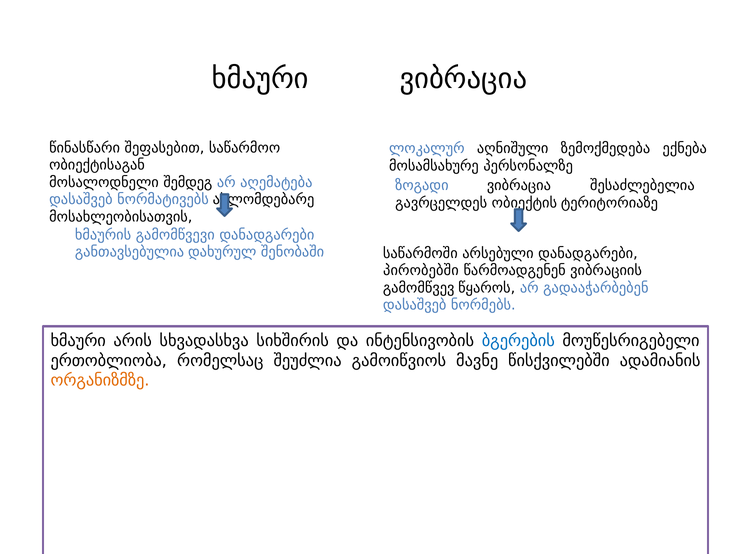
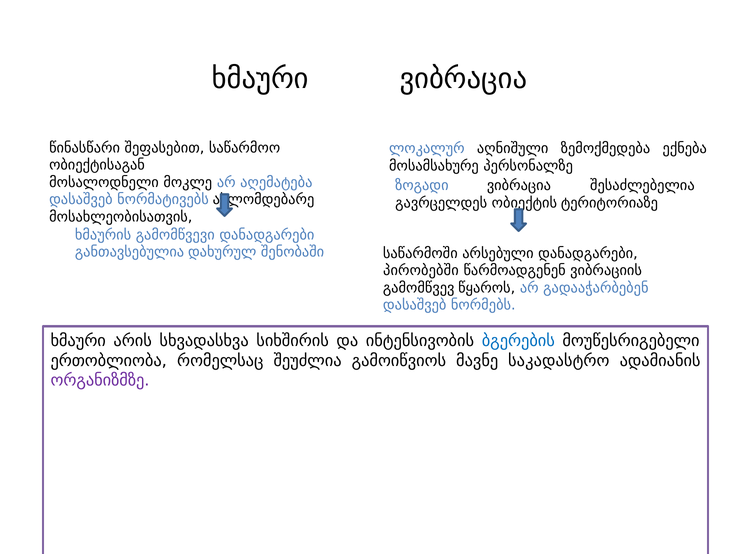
შემდეგ: შემდეგ -> მოკლე
წისქვილებში: წისქვილებში -> საკადასტრო
ორგანიზმზე colour: orange -> purple
